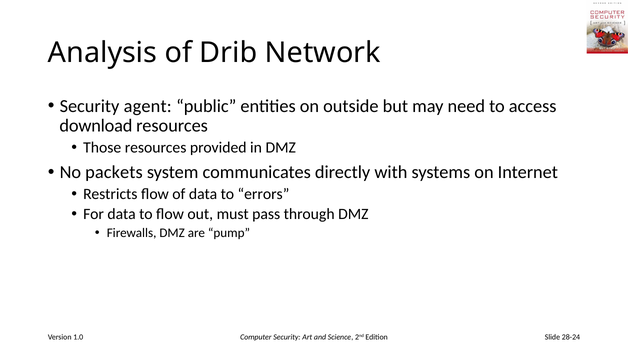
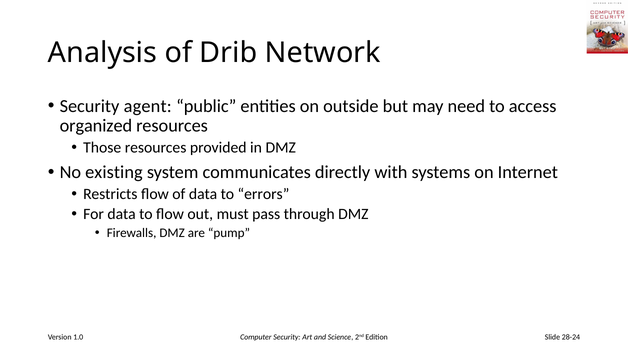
download: download -> organized
packets: packets -> existing
